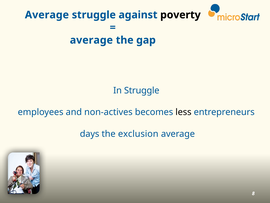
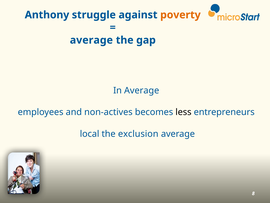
Average at (47, 15): Average -> Anthony
poverty colour: black -> orange
In Struggle: Struggle -> Average
days: days -> local
